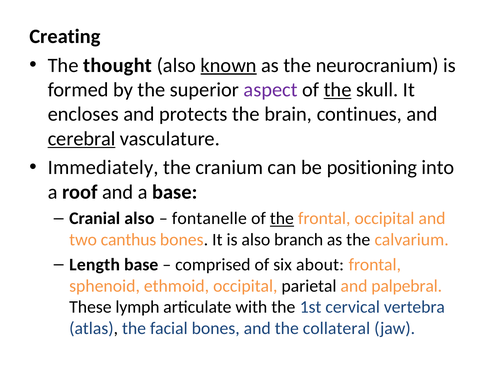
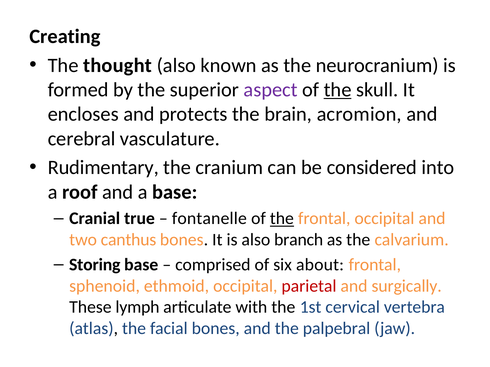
known underline: present -> none
continues: continues -> acromion
cerebral underline: present -> none
Immediately: Immediately -> Rudimentary
positioning: positioning -> considered
Cranial also: also -> true
Length: Length -> Storing
parietal colour: black -> red
palpebral: palpebral -> surgically
collateral: collateral -> palpebral
